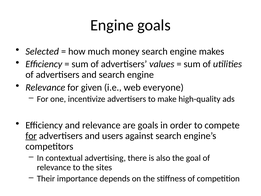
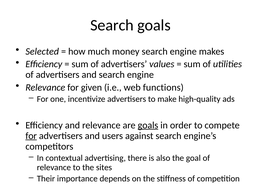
Engine at (112, 25): Engine -> Search
everyone: everyone -> functions
goals at (148, 125) underline: none -> present
